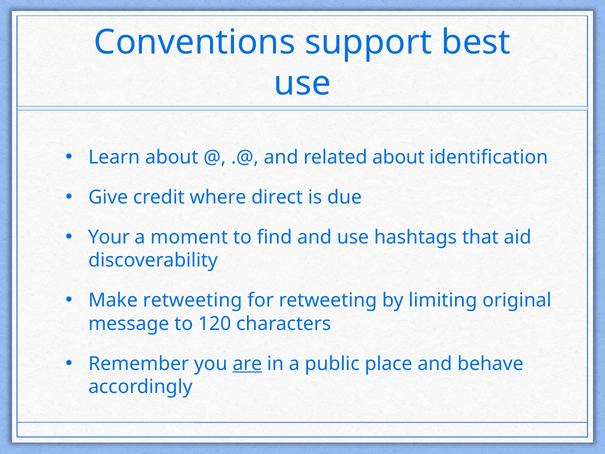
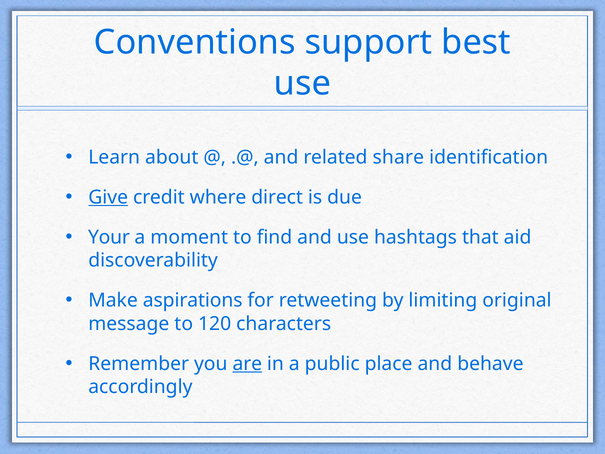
related about: about -> share
Give underline: none -> present
Make retweeting: retweeting -> aspirations
